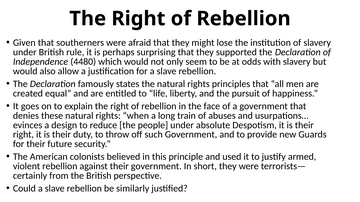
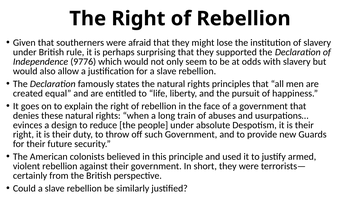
4480: 4480 -> 9776
